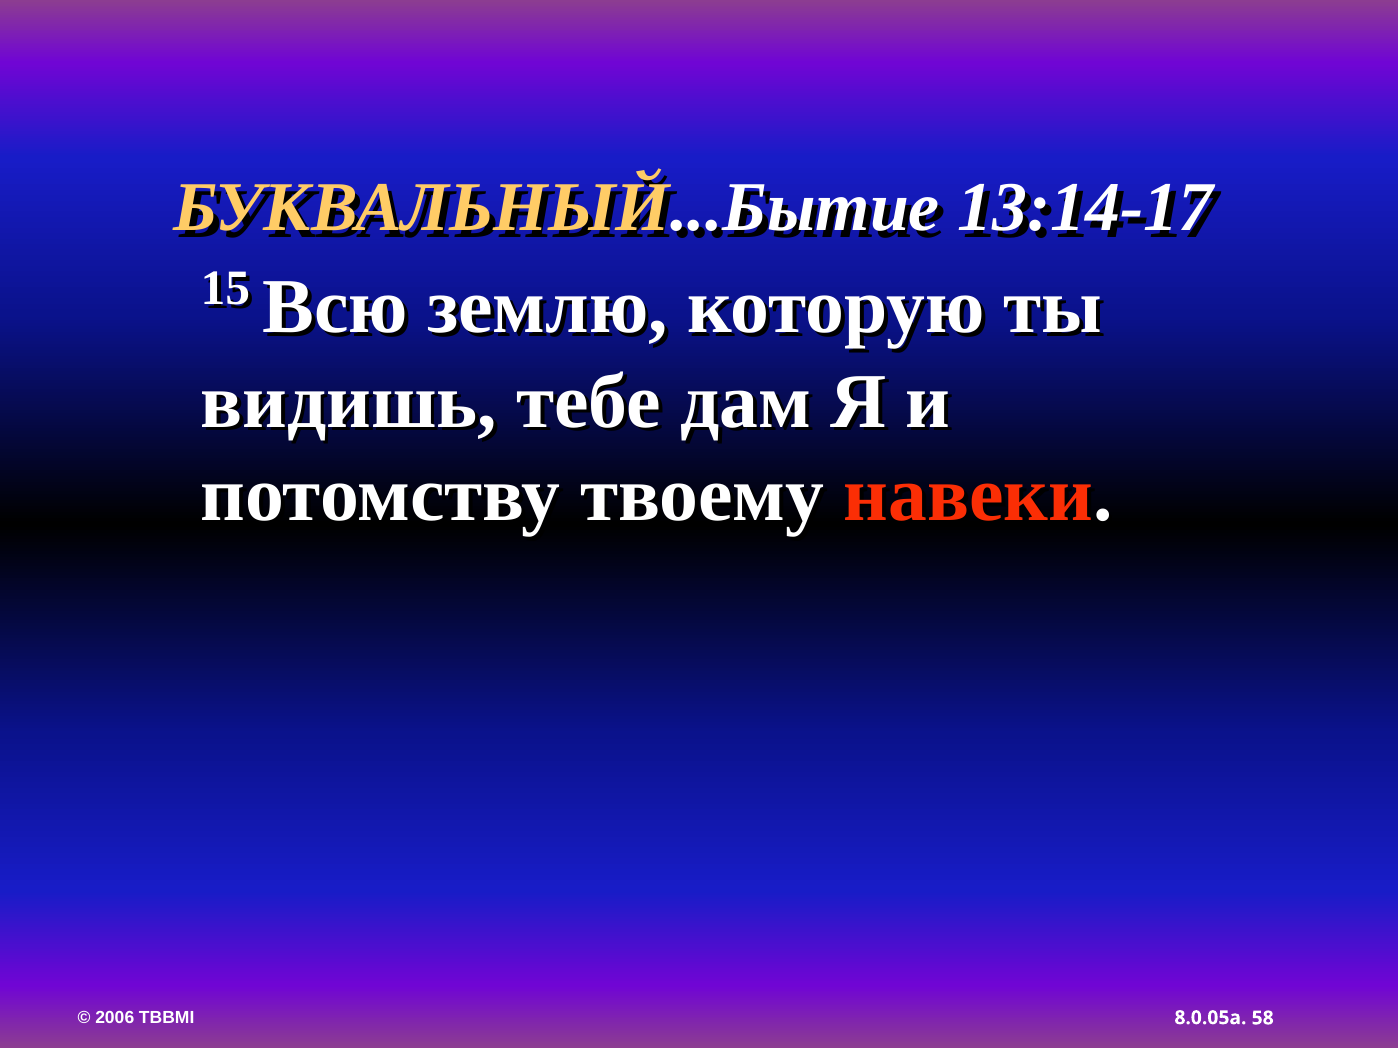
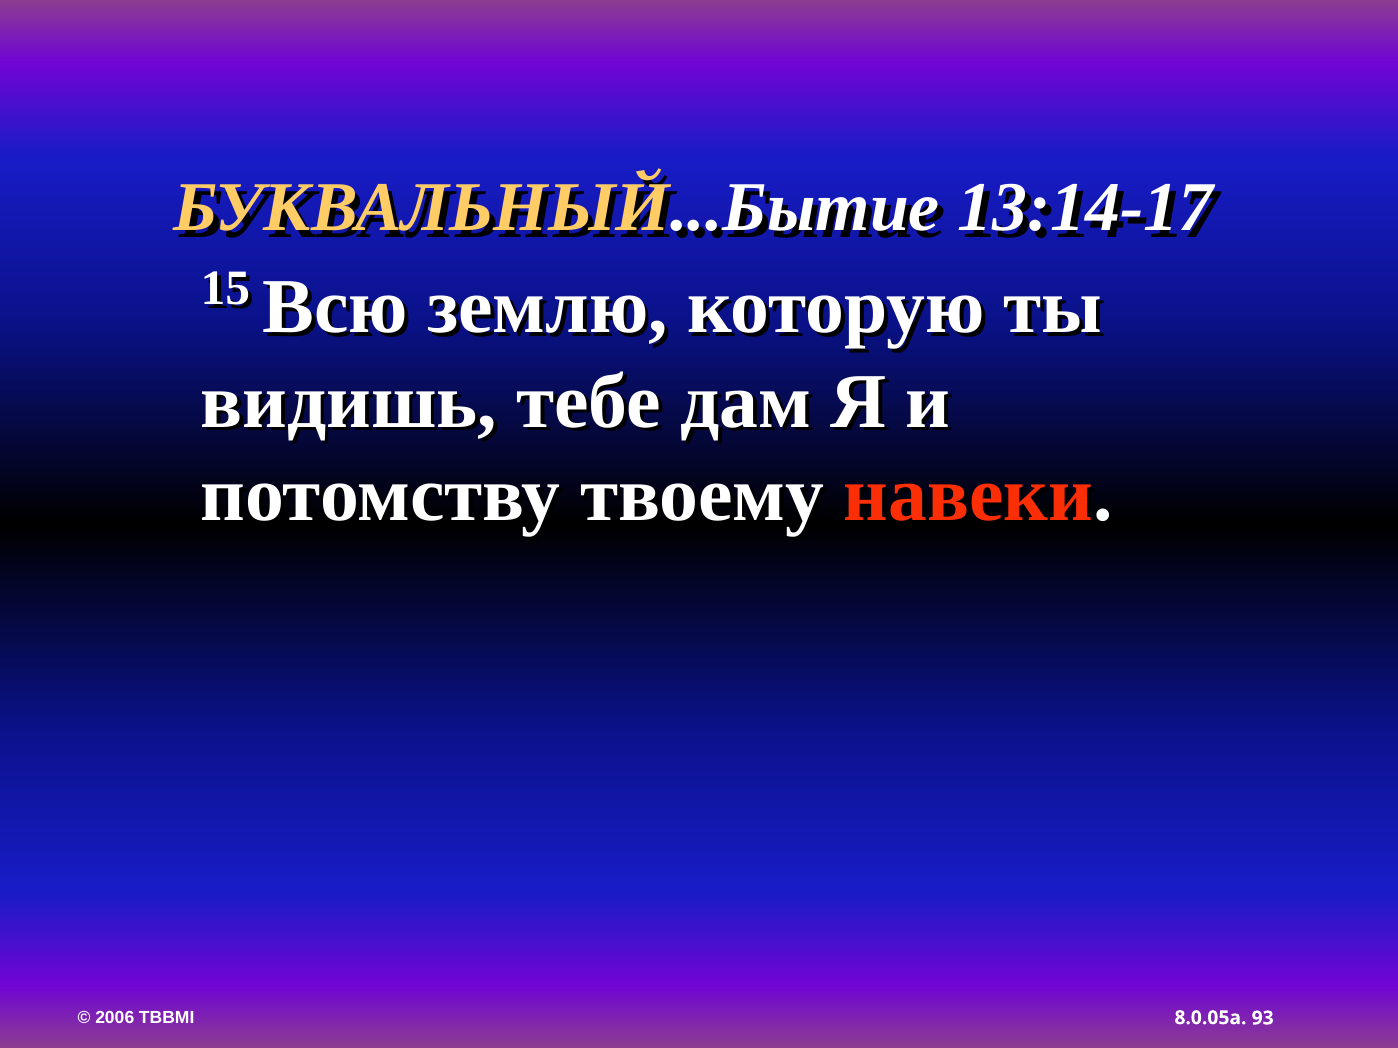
58: 58 -> 93
